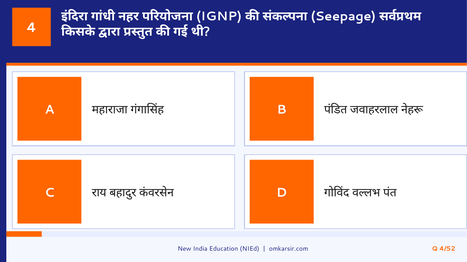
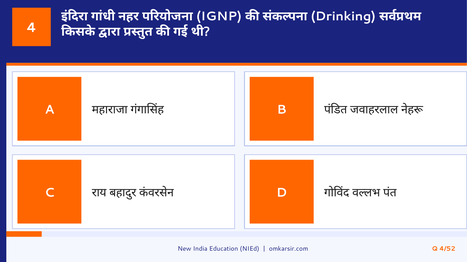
Seepage: Seepage -> Drinking
